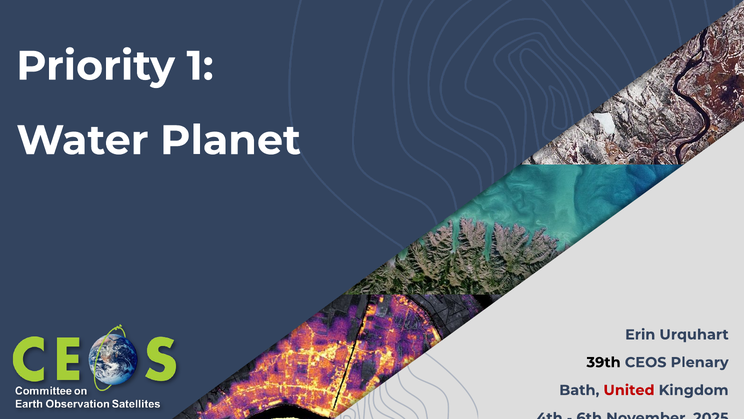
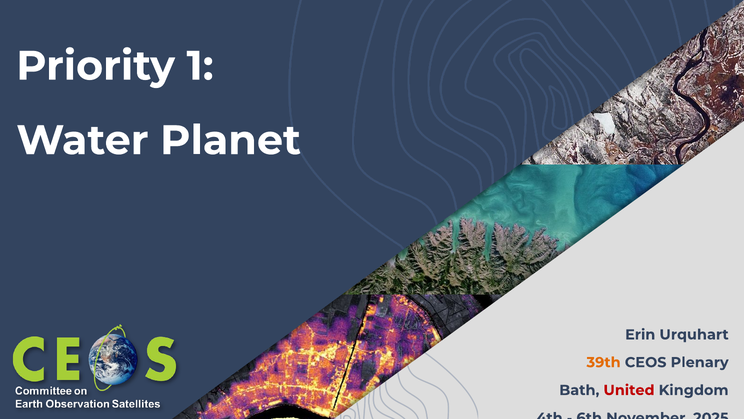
39th colour: black -> orange
